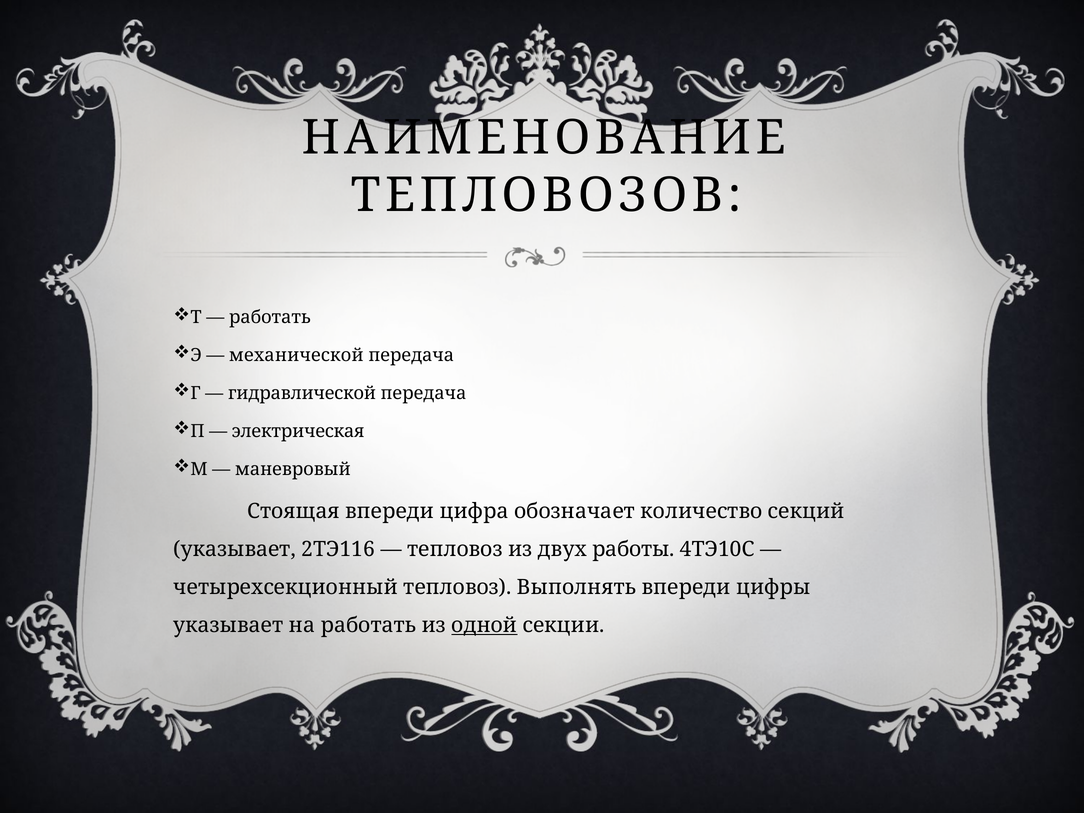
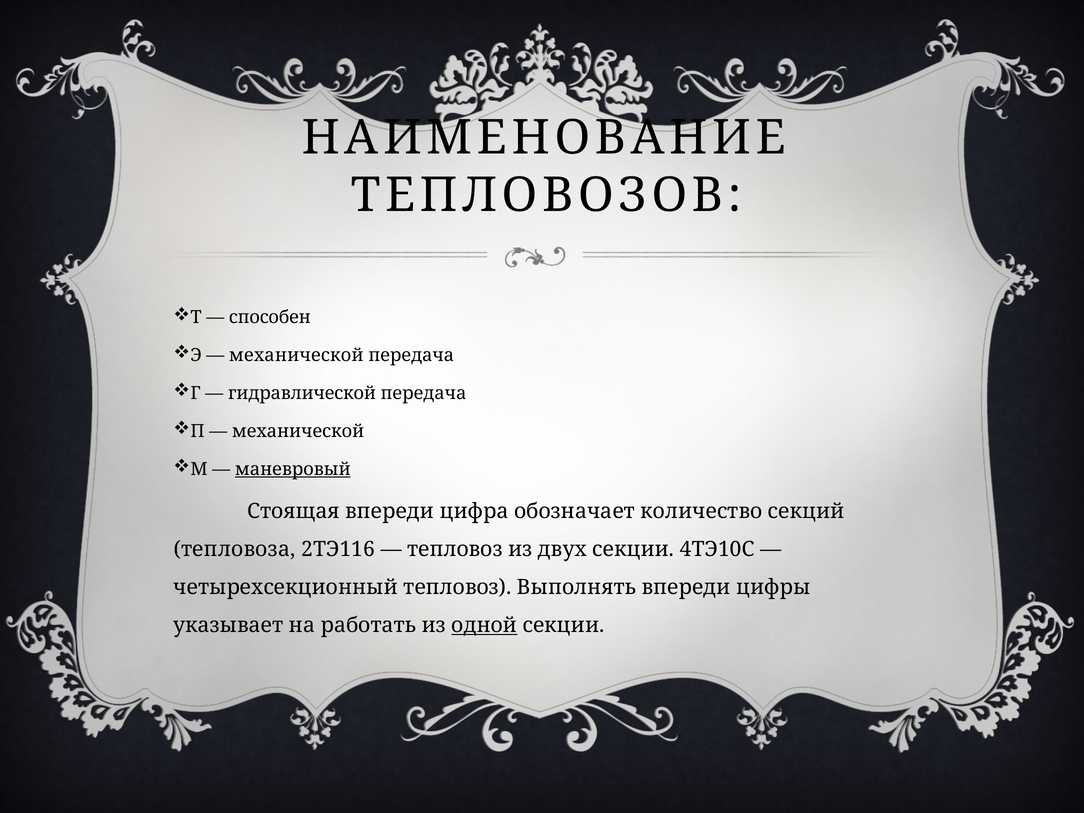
работать at (270, 317): работать -> способен
электрическая at (298, 431): электрическая -> механической
маневровый underline: none -> present
указывает at (235, 549): указывает -> тепловоза
двух работы: работы -> секции
